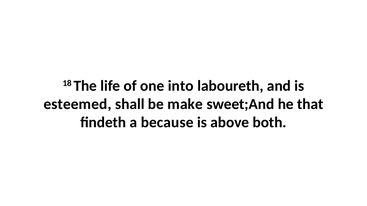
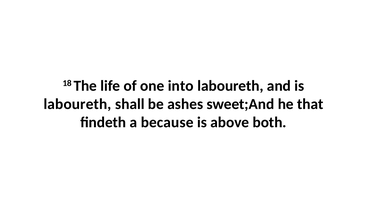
esteemed at (77, 104): esteemed -> laboureth
make: make -> ashes
